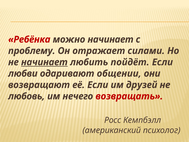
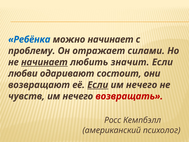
Ребёнка colour: red -> blue
пойдёт: пойдёт -> значит
общении: общении -> состоит
Если at (98, 85) underline: none -> present
друзей at (142, 85): друзей -> нечего
любовь: любовь -> чувств
